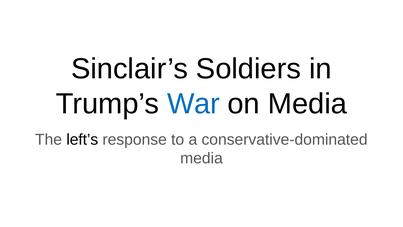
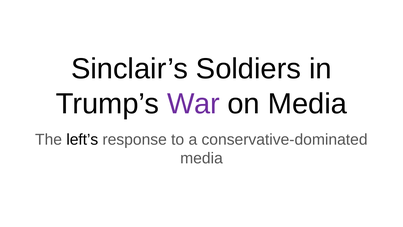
War colour: blue -> purple
